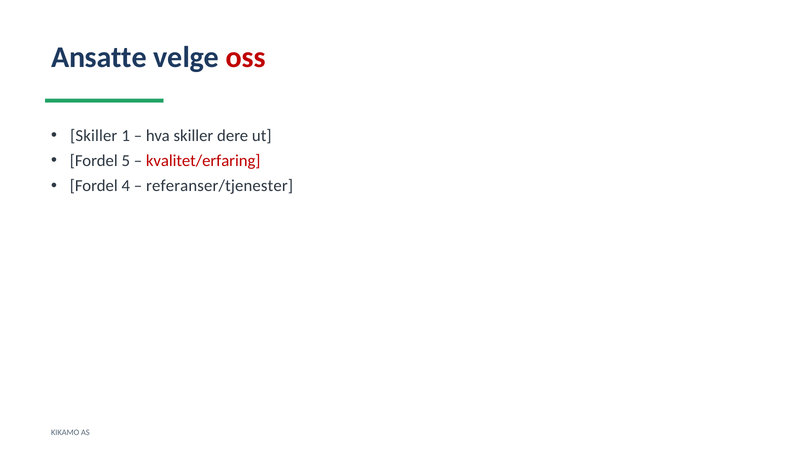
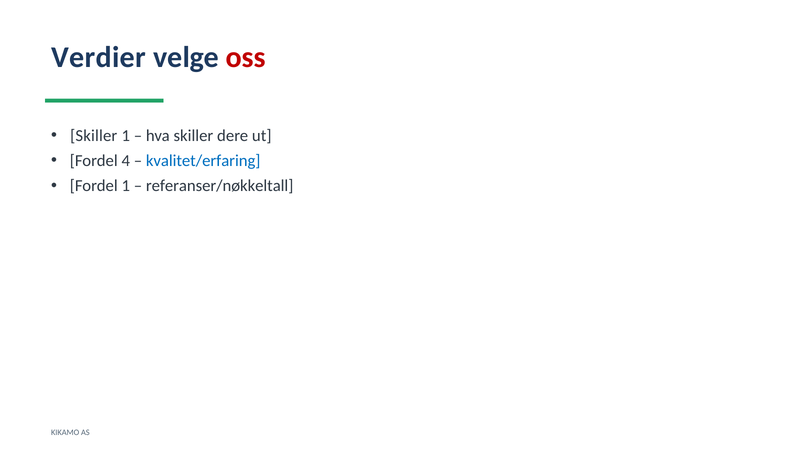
Ansatte: Ansatte -> Verdier
5: 5 -> 4
kvalitet/erfaring colour: red -> blue
Fordel 4: 4 -> 1
referanser/tjenester: referanser/tjenester -> referanser/nøkkeltall
